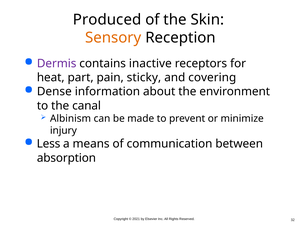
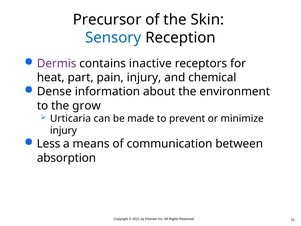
Produced: Produced -> Precursor
Sensory colour: orange -> blue
pain sticky: sticky -> injury
covering: covering -> chemical
canal: canal -> grow
Albinism: Albinism -> Urticaria
